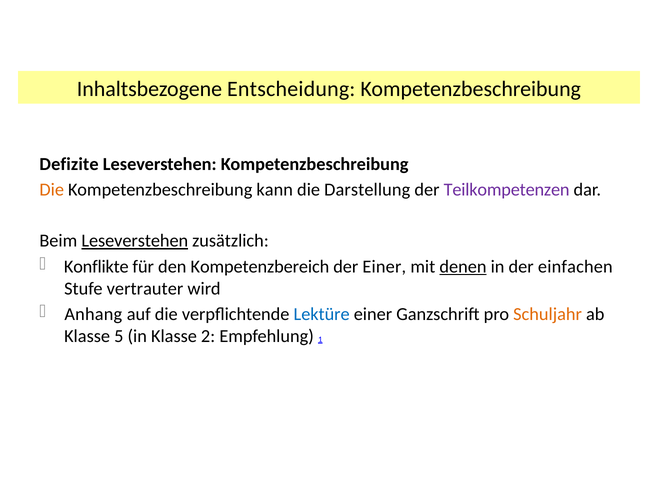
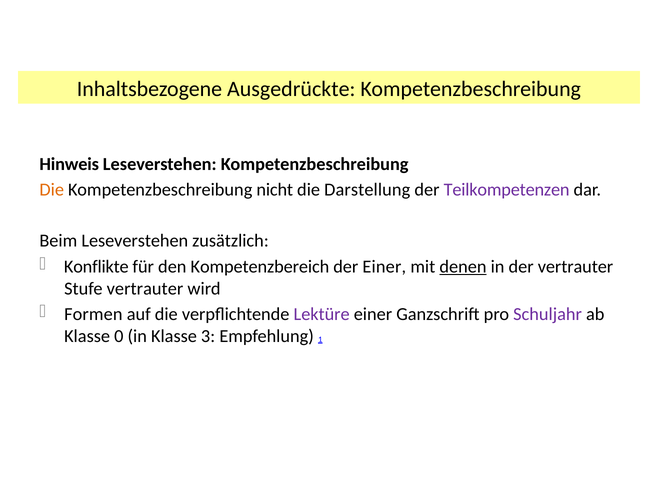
Entscheidung: Entscheidung -> Ausgedrückte
Defizite: Defizite -> Hinweis
kann: kann -> nicht
Leseverstehen at (135, 241) underline: present -> none
der einfachen: einfachen -> vertrauter
Anhang: Anhang -> Formen
Lektüre colour: blue -> purple
Schuljahr colour: orange -> purple
5: 5 -> 0
2: 2 -> 3
